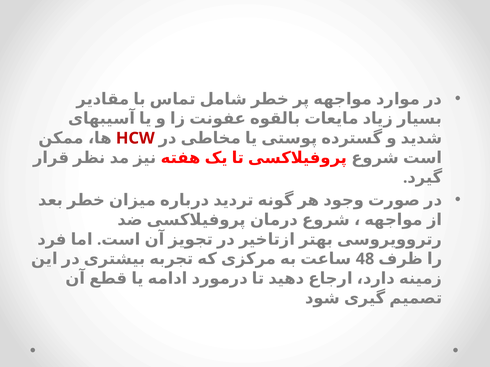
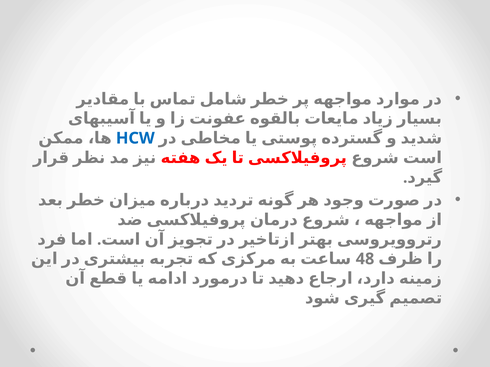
HCW colour: red -> blue
